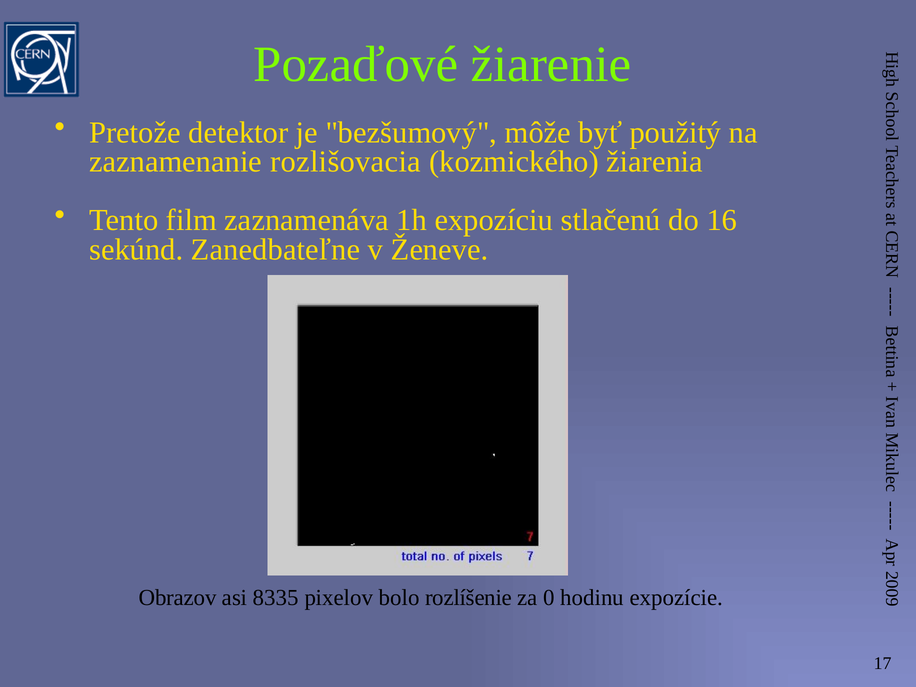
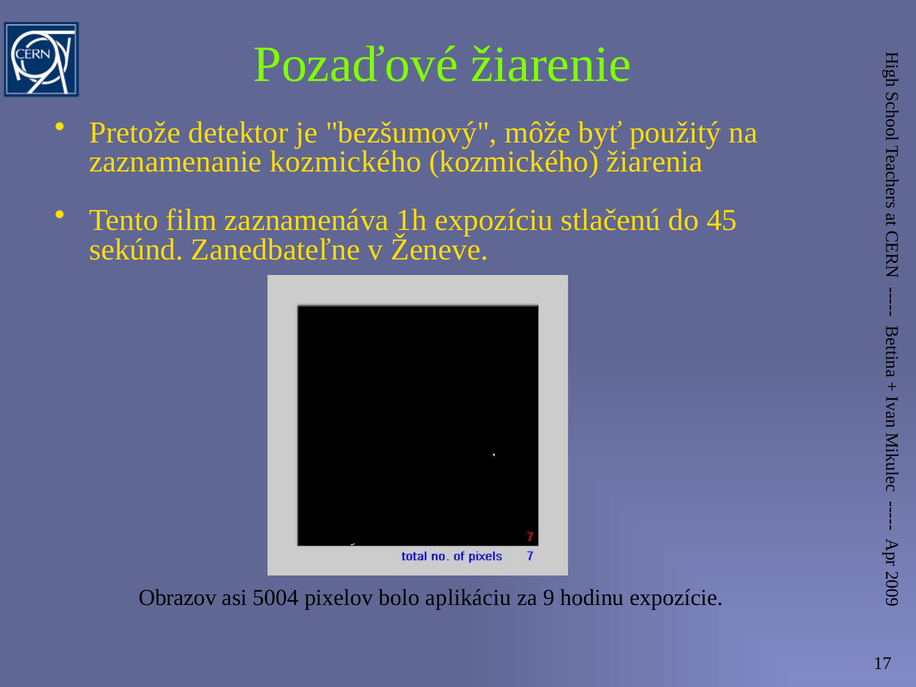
zaznamenanie rozlišovacia: rozlišovacia -> kozmického
16: 16 -> 45
8335: 8335 -> 5004
rozlíšenie: rozlíšenie -> aplikáciu
za 0: 0 -> 9
